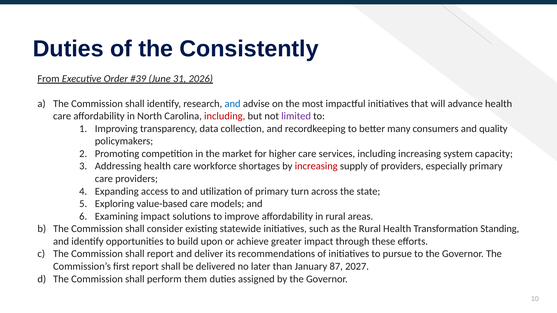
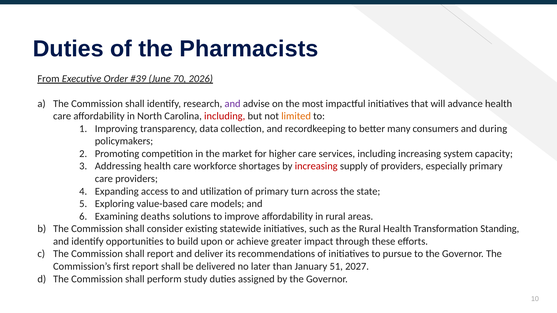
Consistently: Consistently -> Pharmacists
31: 31 -> 70
and at (233, 104) colour: blue -> purple
limited colour: purple -> orange
quality: quality -> during
Examining impact: impact -> deaths
87: 87 -> 51
them: them -> study
